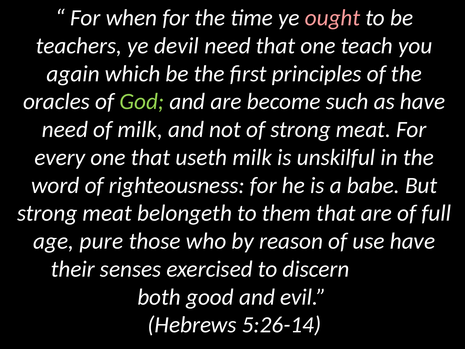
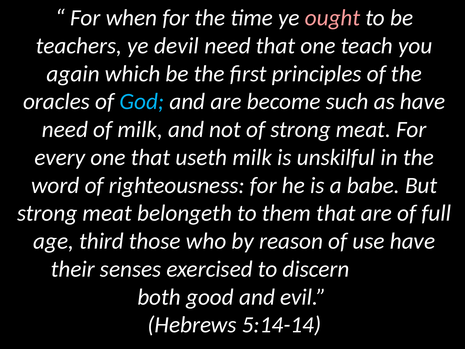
God colour: light green -> light blue
pure: pure -> third
5:26-14: 5:26-14 -> 5:14-14
